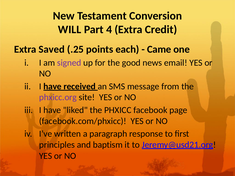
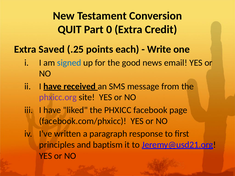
WILL: WILL -> QUIT
4: 4 -> 0
Came: Came -> Write
signed colour: purple -> blue
